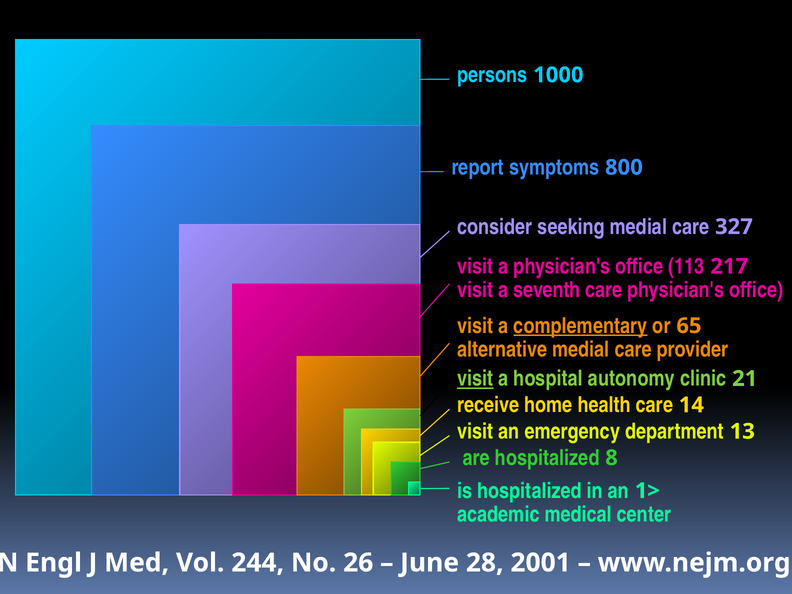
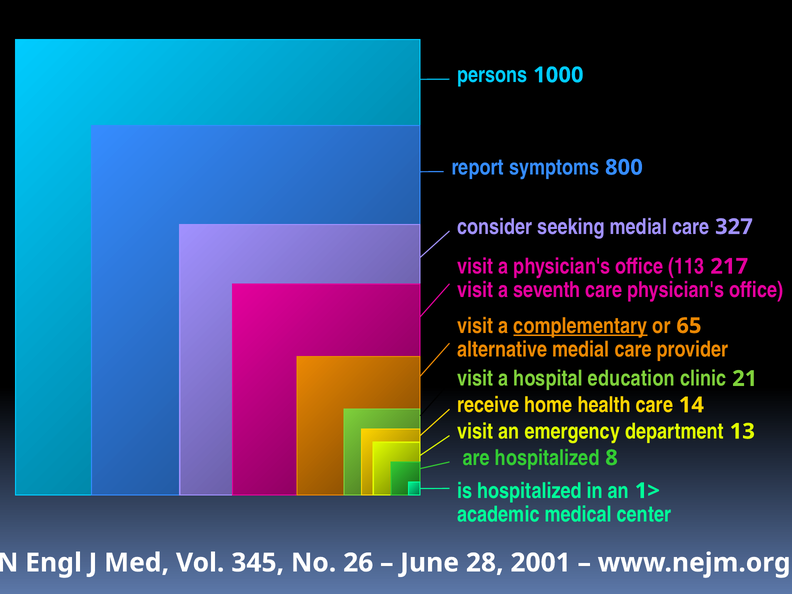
visit at (475, 379) underline: present -> none
autonomy: autonomy -> education
244: 244 -> 345
